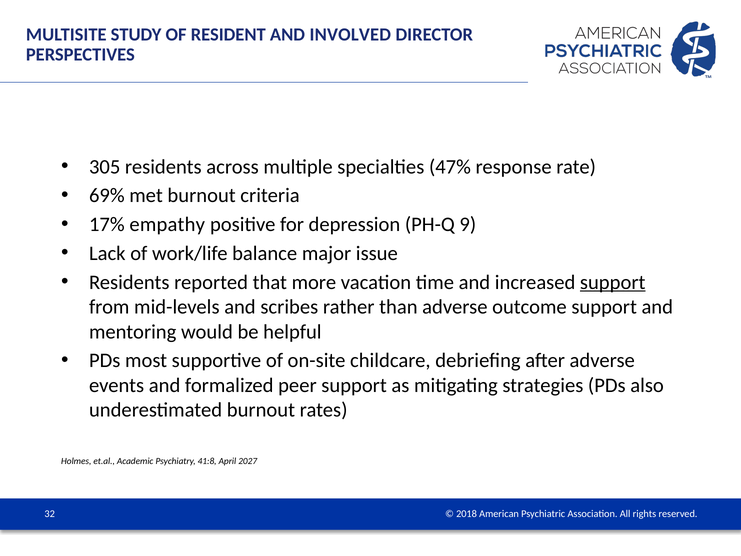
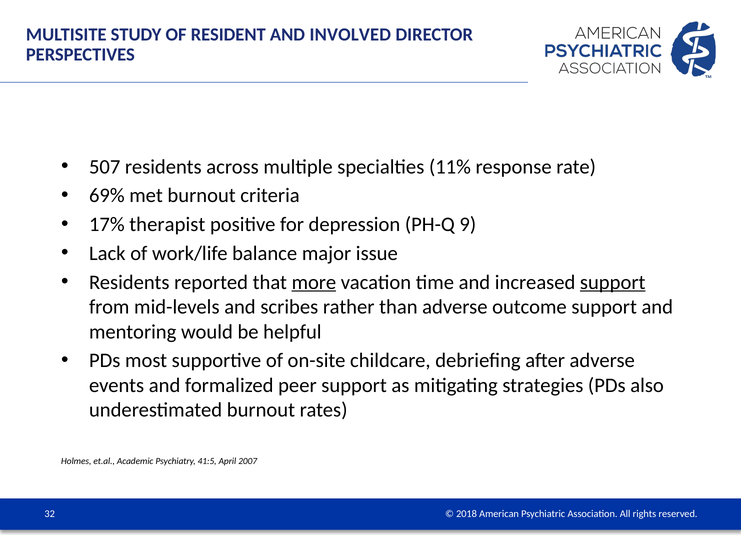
305: 305 -> 507
47%: 47% -> 11%
empathy: empathy -> therapist
more underline: none -> present
41:8: 41:8 -> 41:5
2027: 2027 -> 2007
